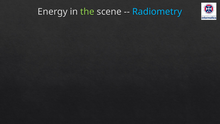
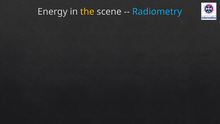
the colour: light green -> yellow
